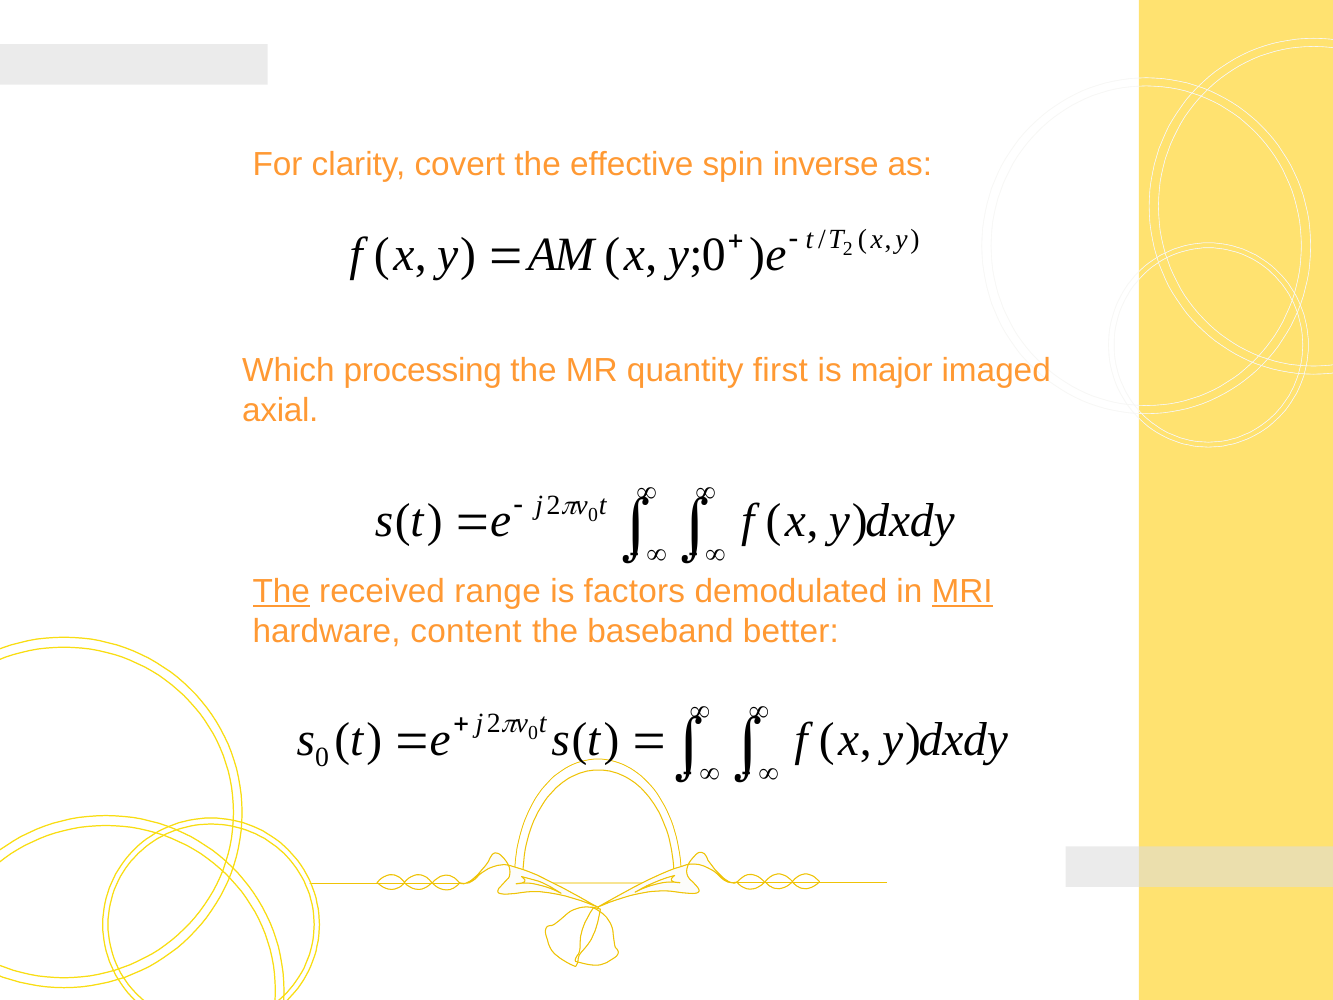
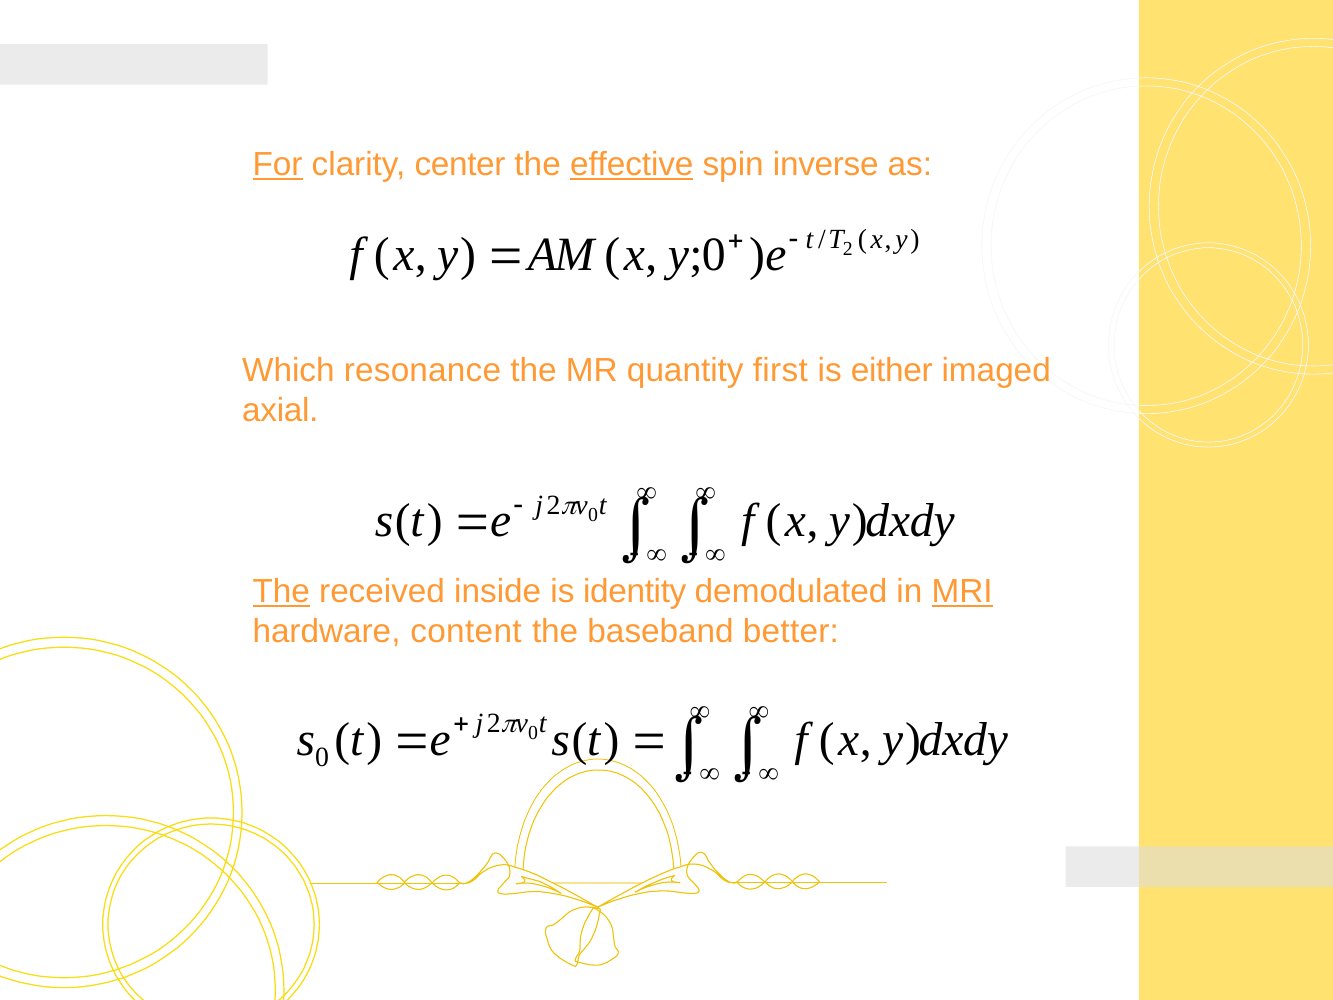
For underline: none -> present
covert: covert -> center
effective underline: none -> present
processing: processing -> resonance
major: major -> either
range: range -> inside
factors: factors -> identity
